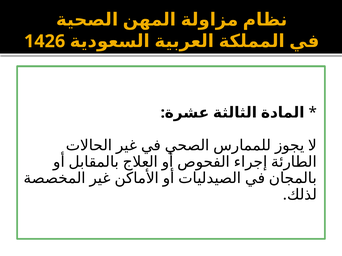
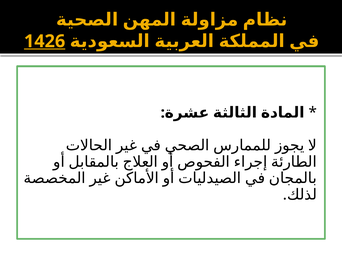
1426 underline: none -> present
